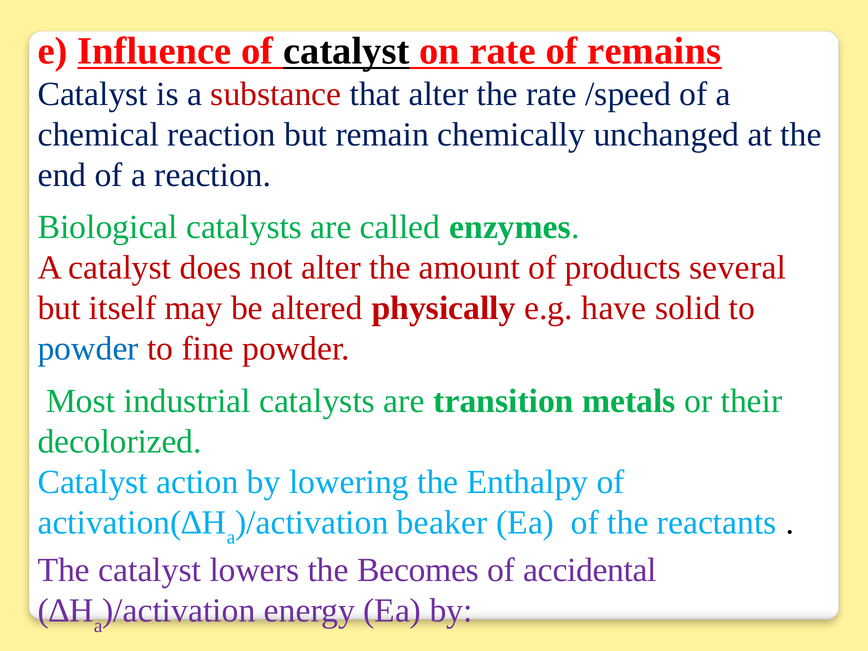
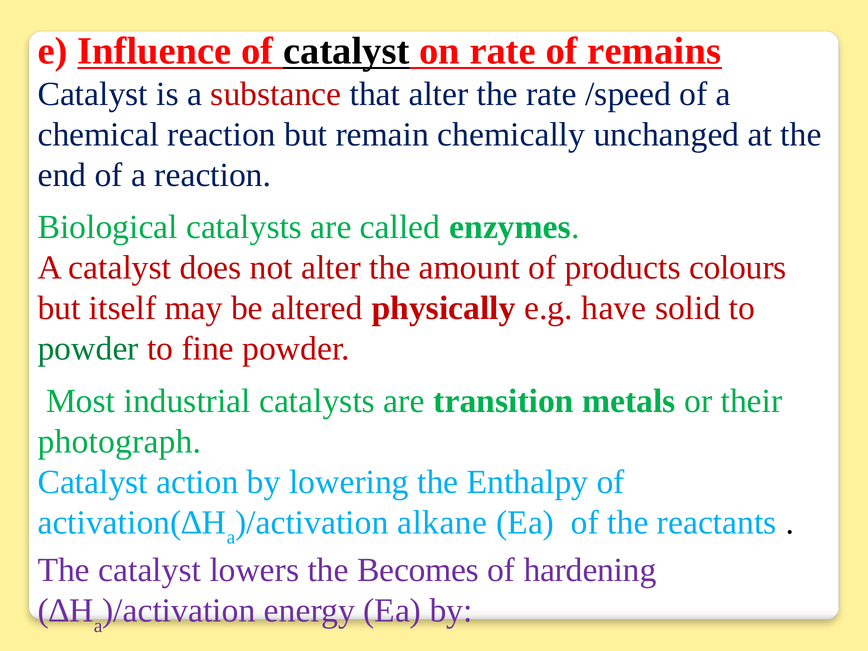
several: several -> colours
powder at (88, 349) colour: blue -> green
decolorized: decolorized -> photograph
beaker: beaker -> alkane
accidental: accidental -> hardening
